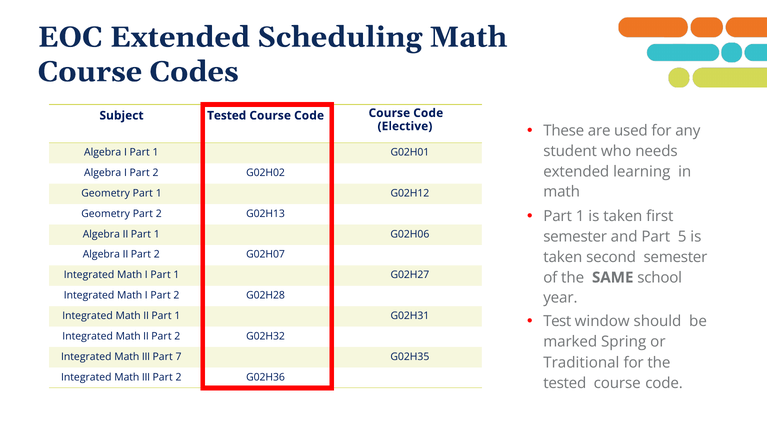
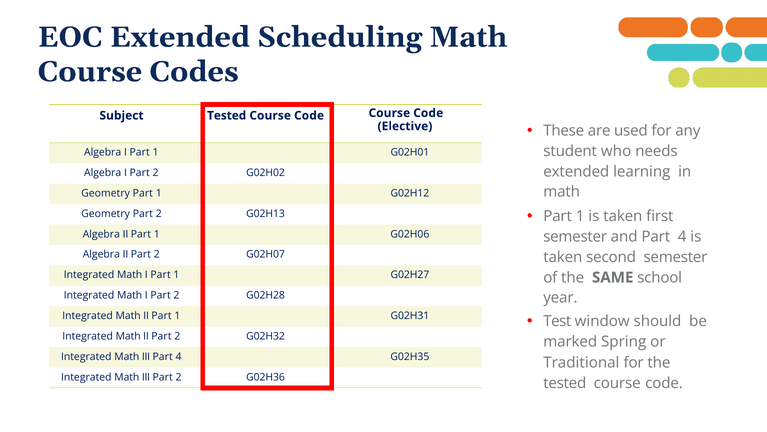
and Part 5: 5 -> 4
III Part 7: 7 -> 4
